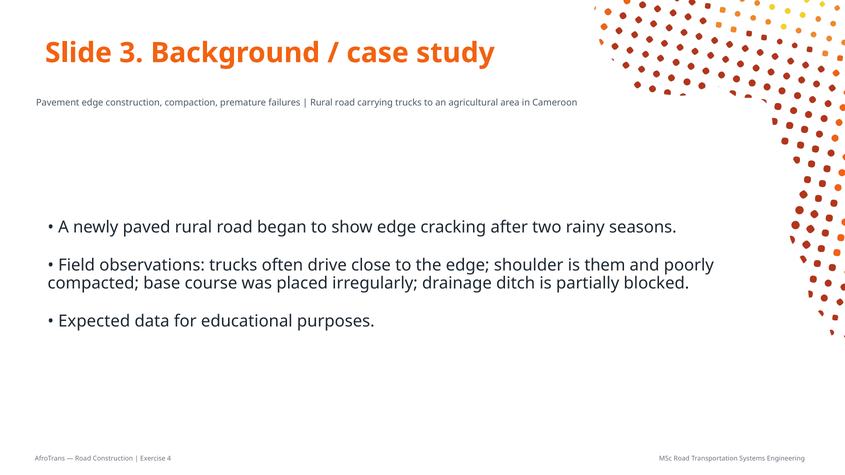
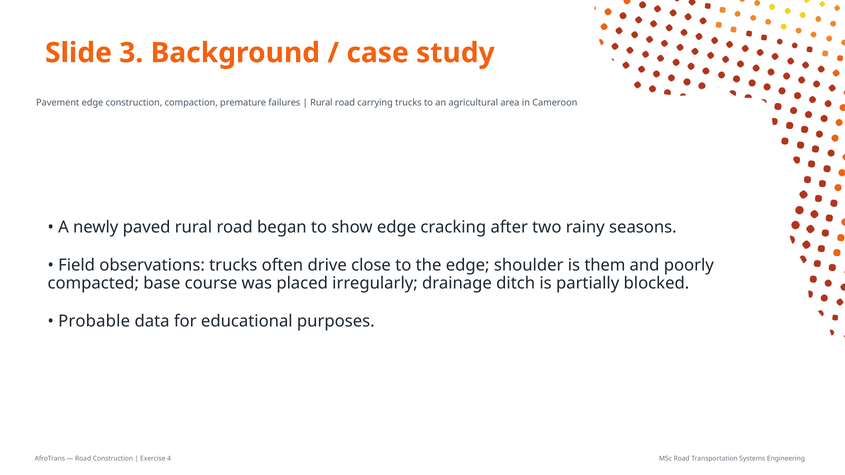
Expected: Expected -> Probable
